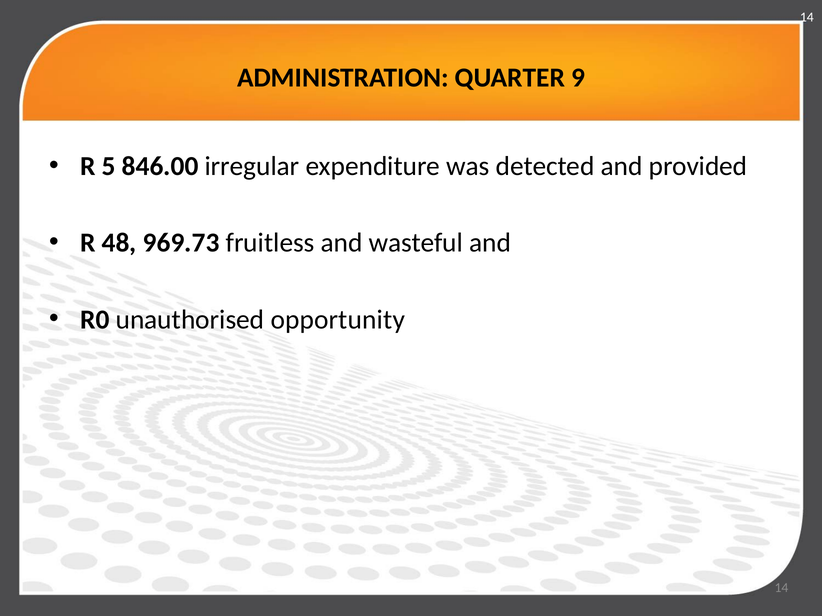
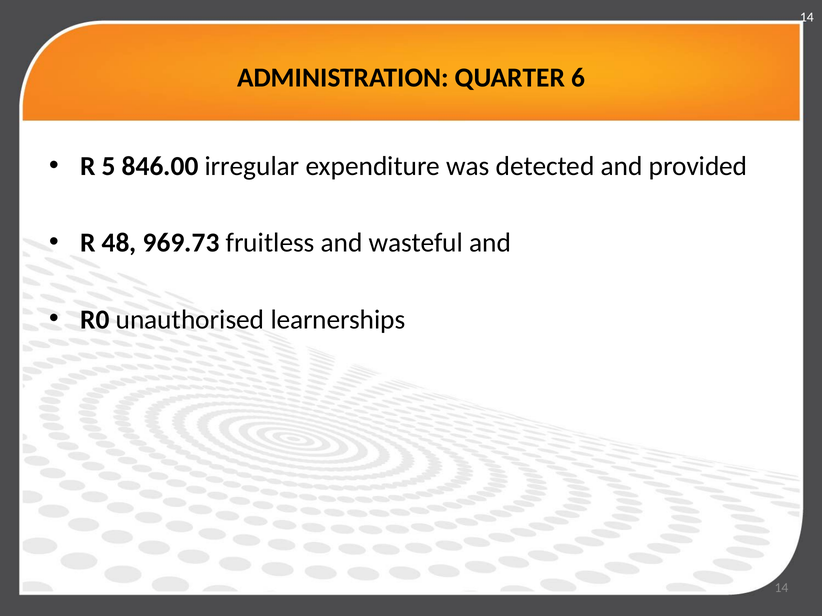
9: 9 -> 6
opportunity: opportunity -> learnerships
